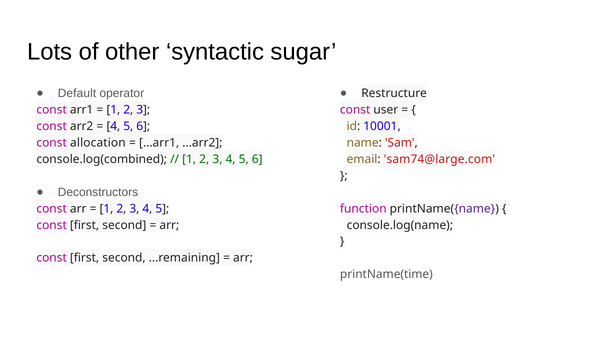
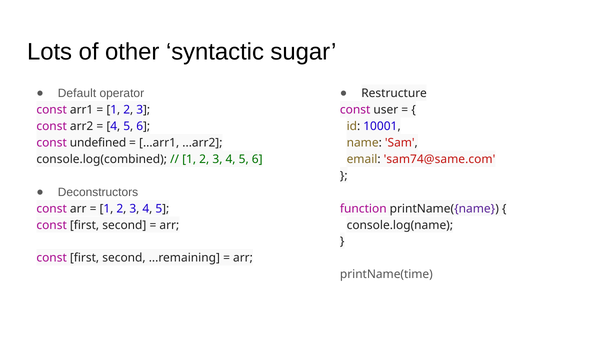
allocation: allocation -> undefined
sam74@large.com: sam74@large.com -> sam74@same.com
